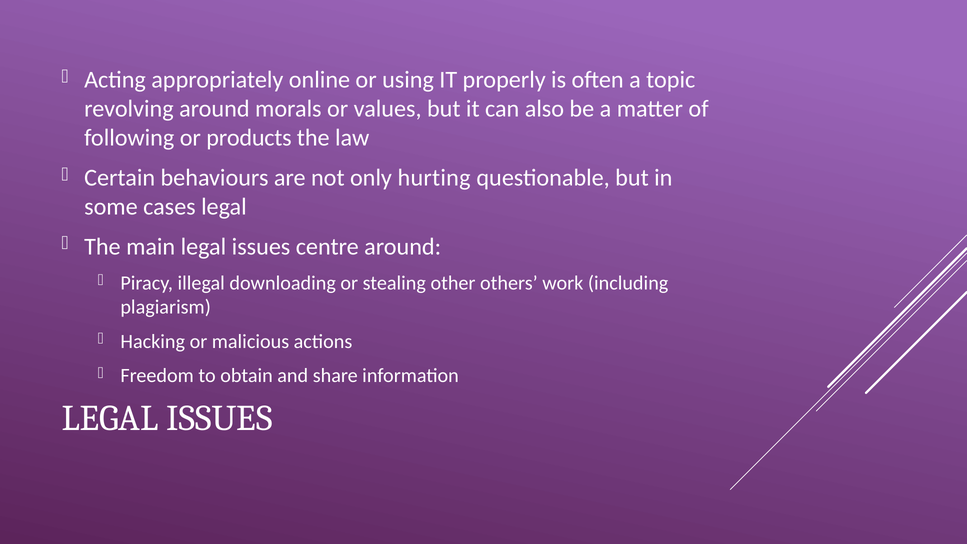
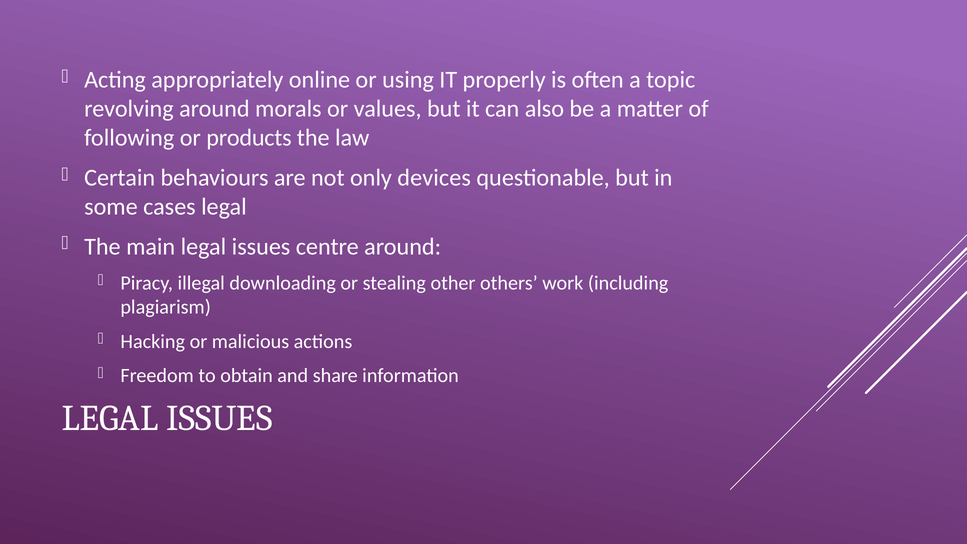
hurting: hurting -> devices
